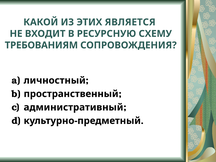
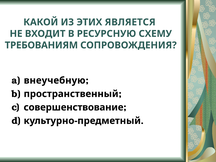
личностный: личностный -> внеучебную
административный: административный -> совершенствование
